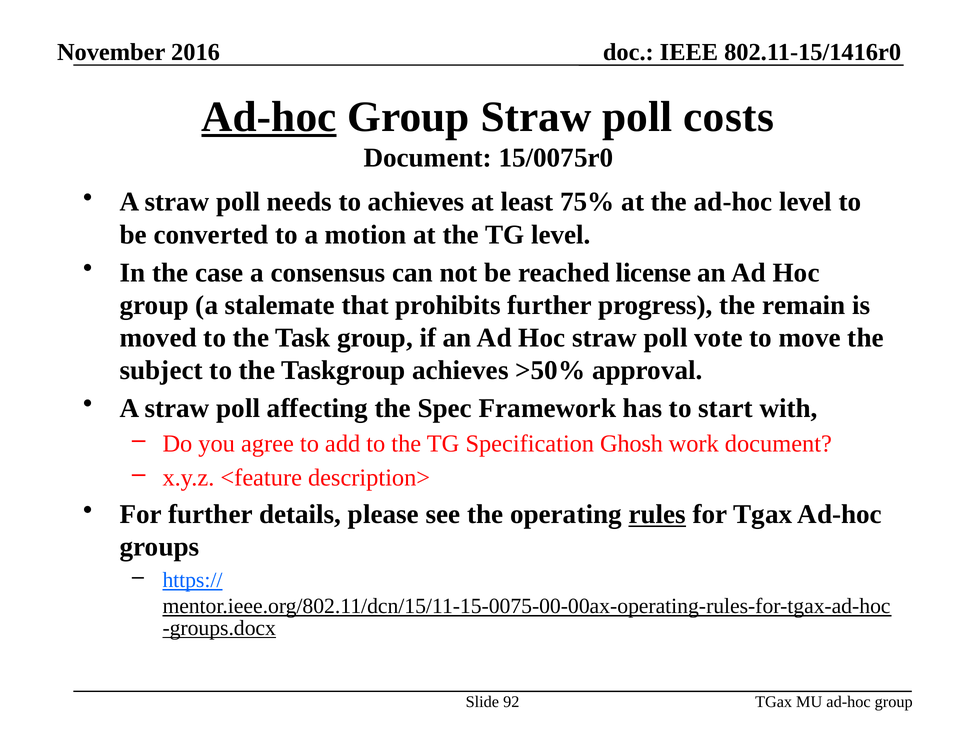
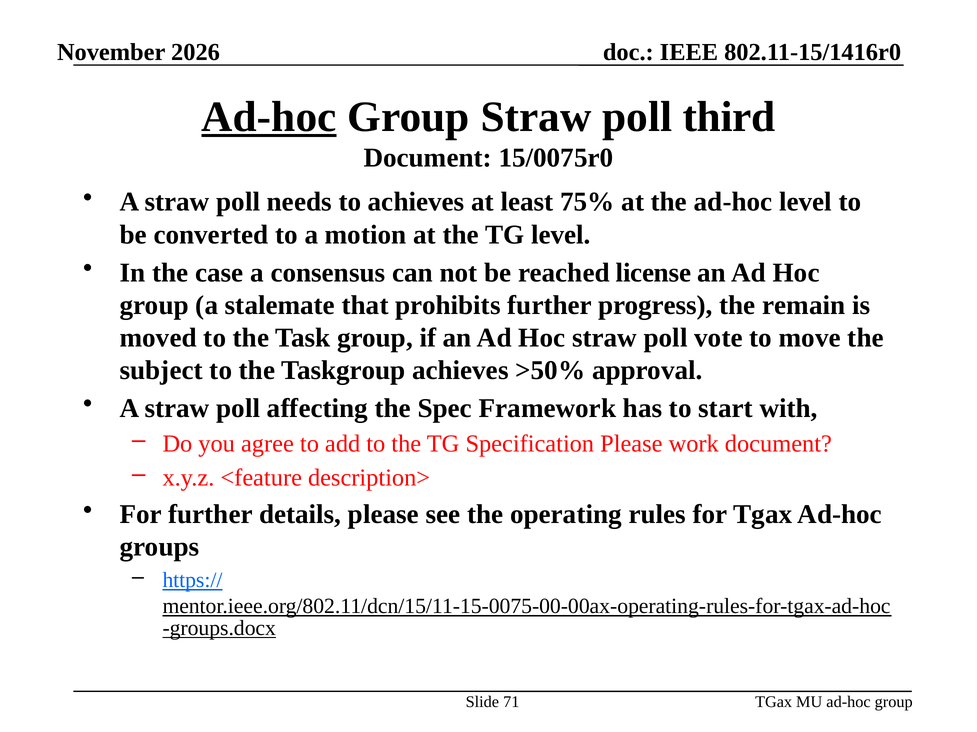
2016: 2016 -> 2026
costs: costs -> third
Specification Ghosh: Ghosh -> Please
rules underline: present -> none
92: 92 -> 71
